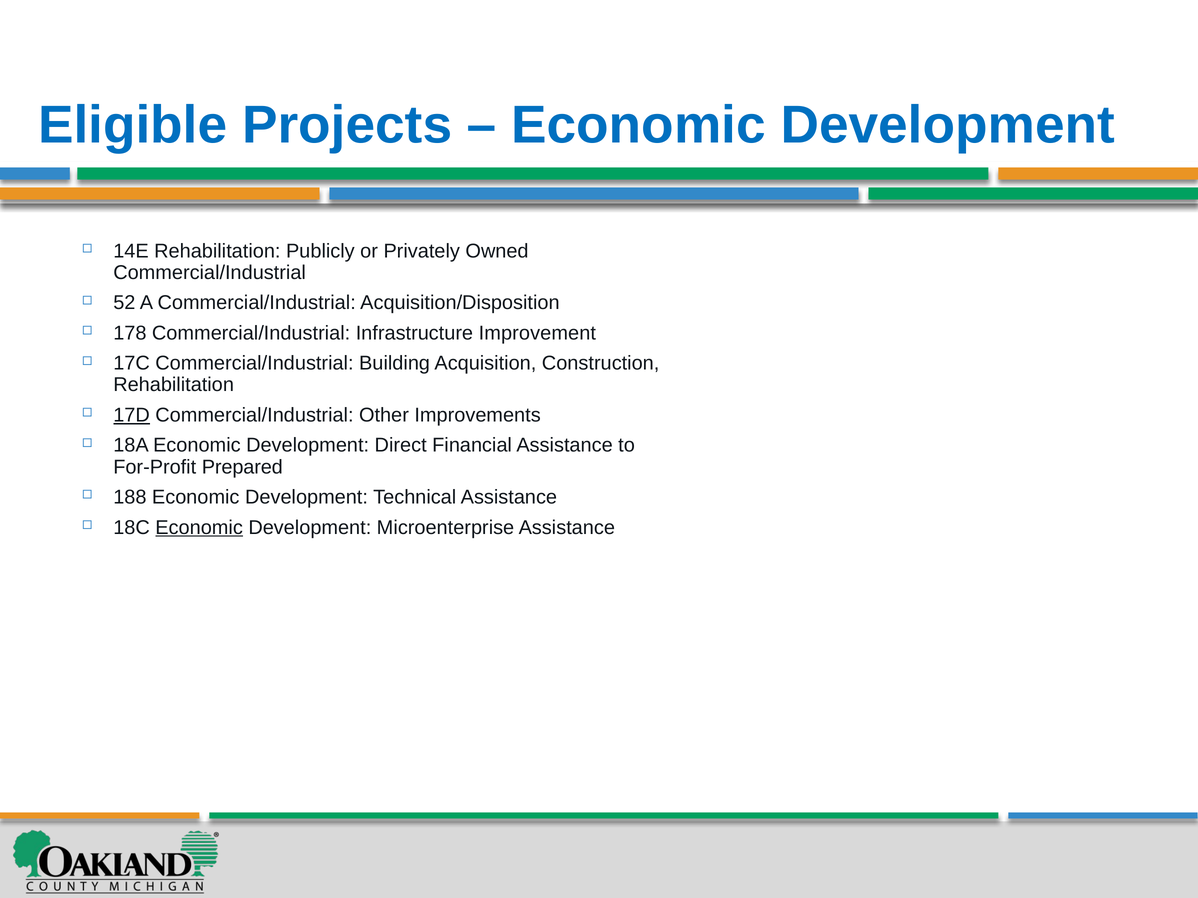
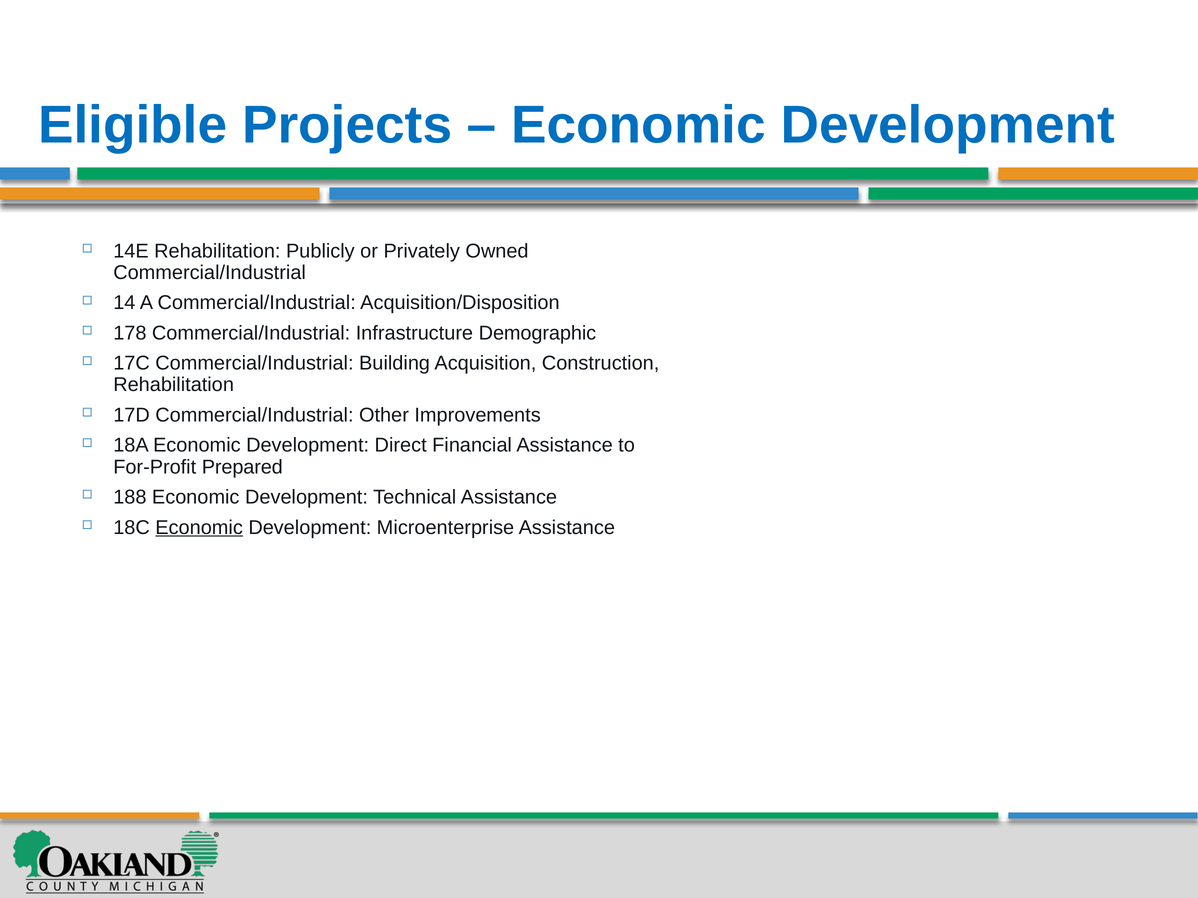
52: 52 -> 14
Improvement: Improvement -> Demographic
17D underline: present -> none
